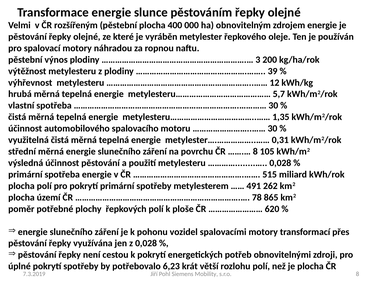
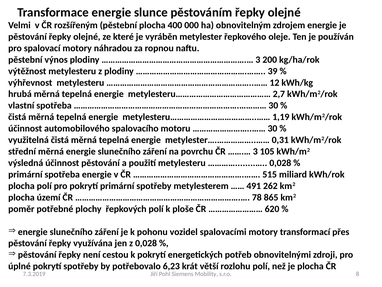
5,7: 5,7 -> 2,7
1,35: 1,35 -> 1,19
8 at (255, 151): 8 -> 3
